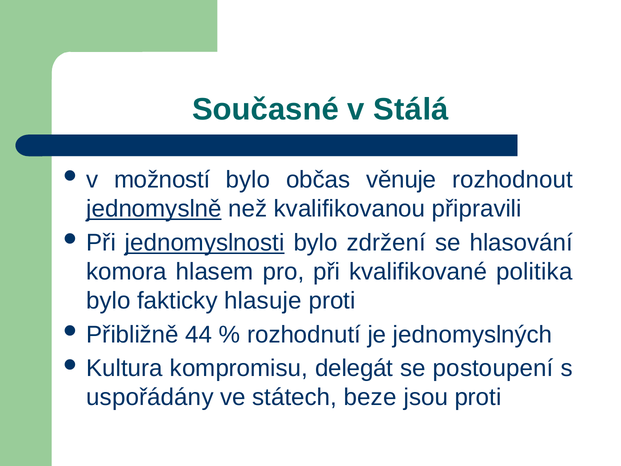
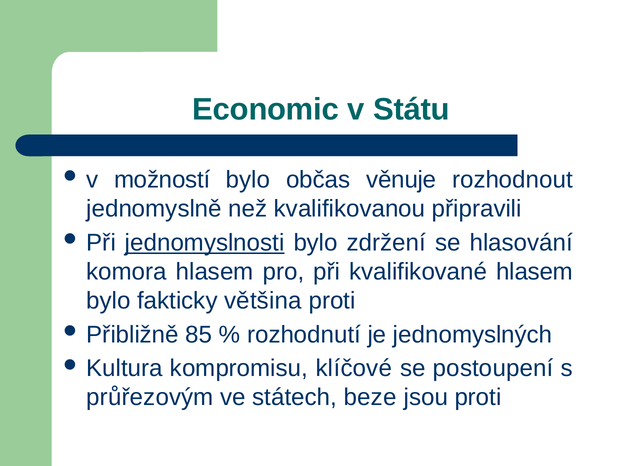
Současné: Současné -> Economic
Stálá: Stálá -> Státu
jednomyslně underline: present -> none
kvalifikované politika: politika -> hlasem
hlasuje: hlasuje -> většina
44: 44 -> 85
delegát: delegát -> klíčové
uspořádány: uspořádány -> průřezovým
